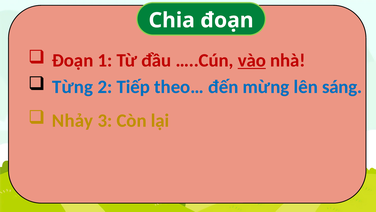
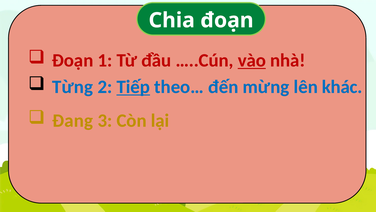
Tiếp underline: none -> present
sáng: sáng -> khác
Nhảy: Nhảy -> Đang
